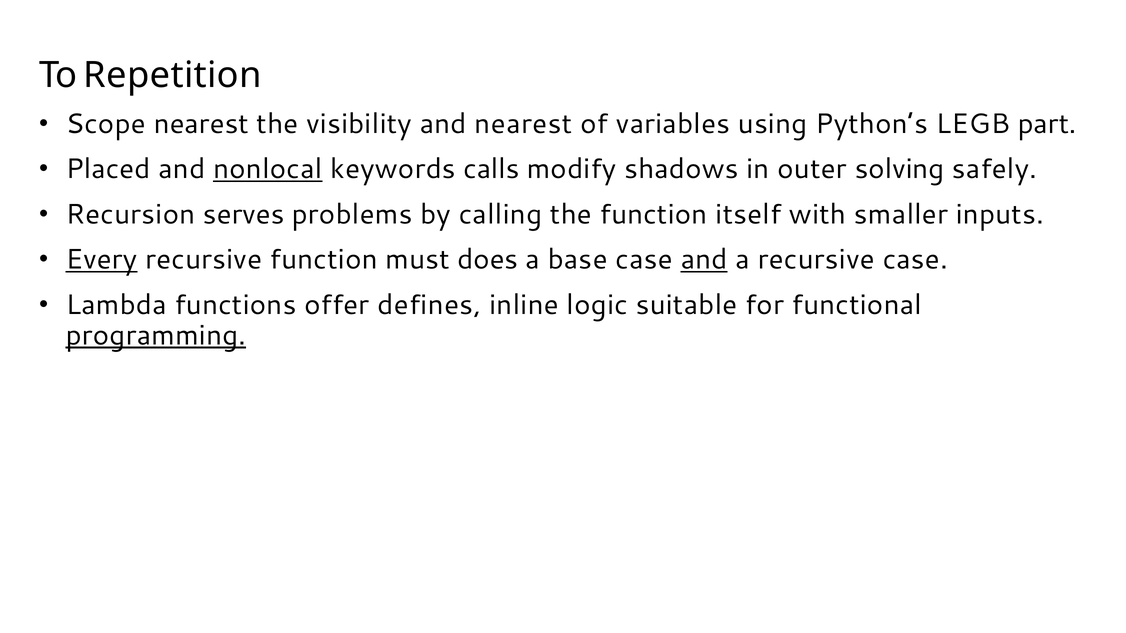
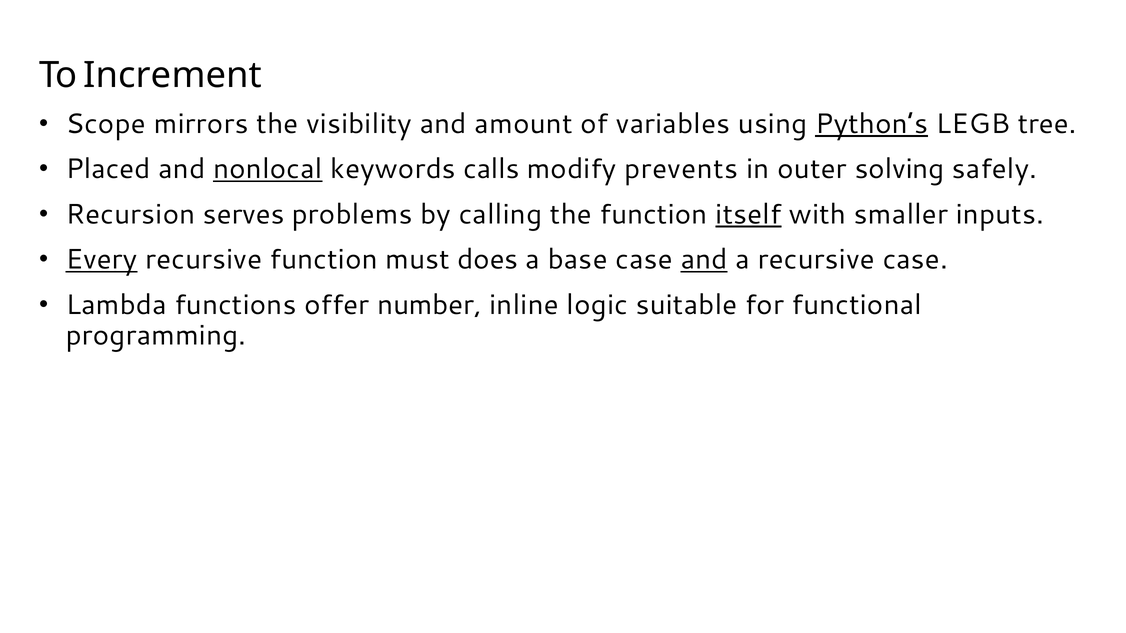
Repetition: Repetition -> Increment
Scope nearest: nearest -> mirrors
and nearest: nearest -> amount
Python’s underline: none -> present
part: part -> tree
shadows: shadows -> prevents
itself underline: none -> present
defines: defines -> number
programming underline: present -> none
